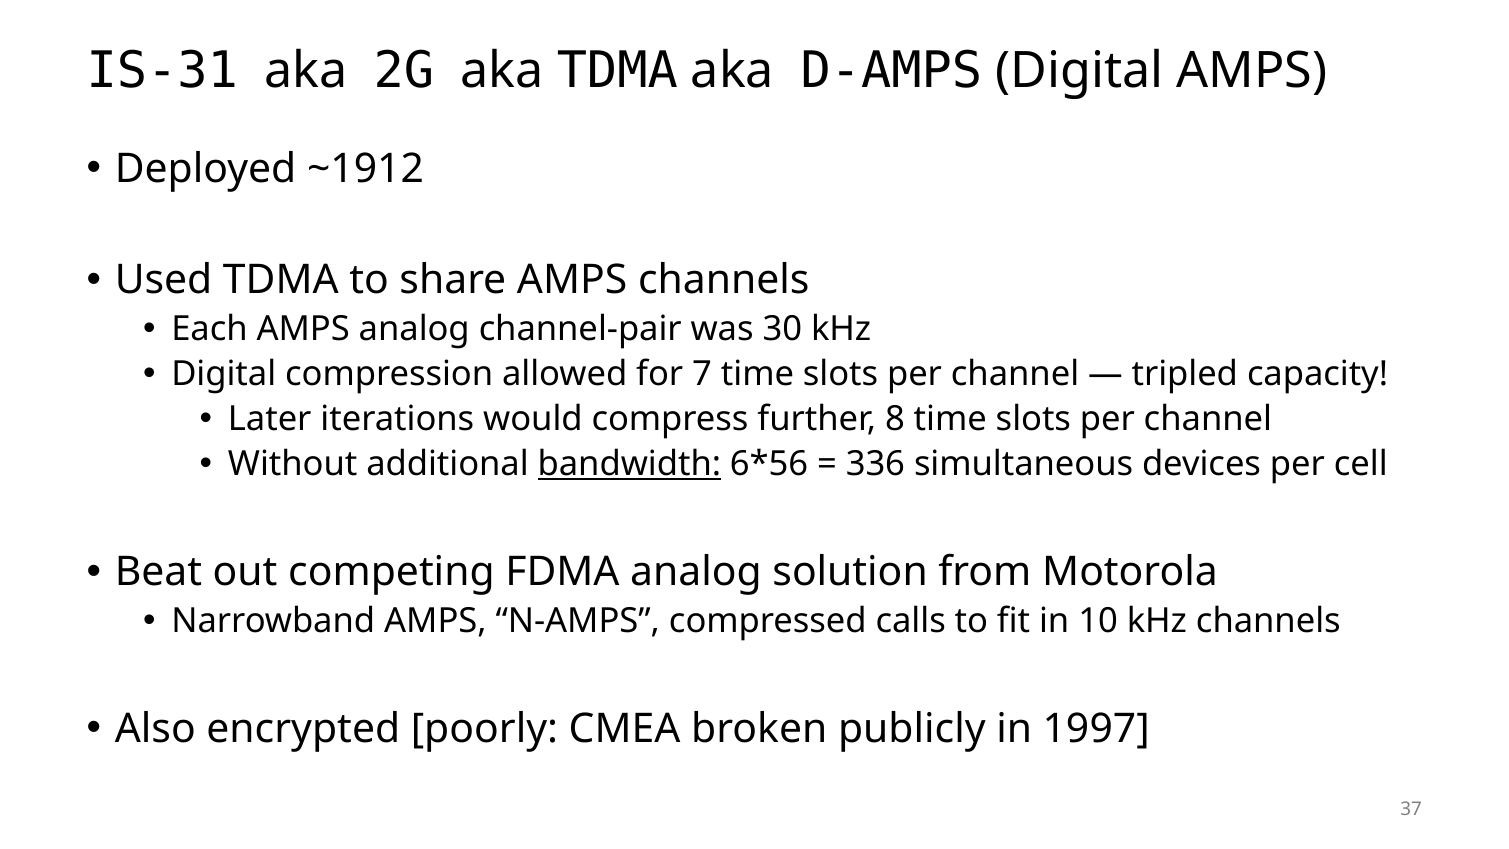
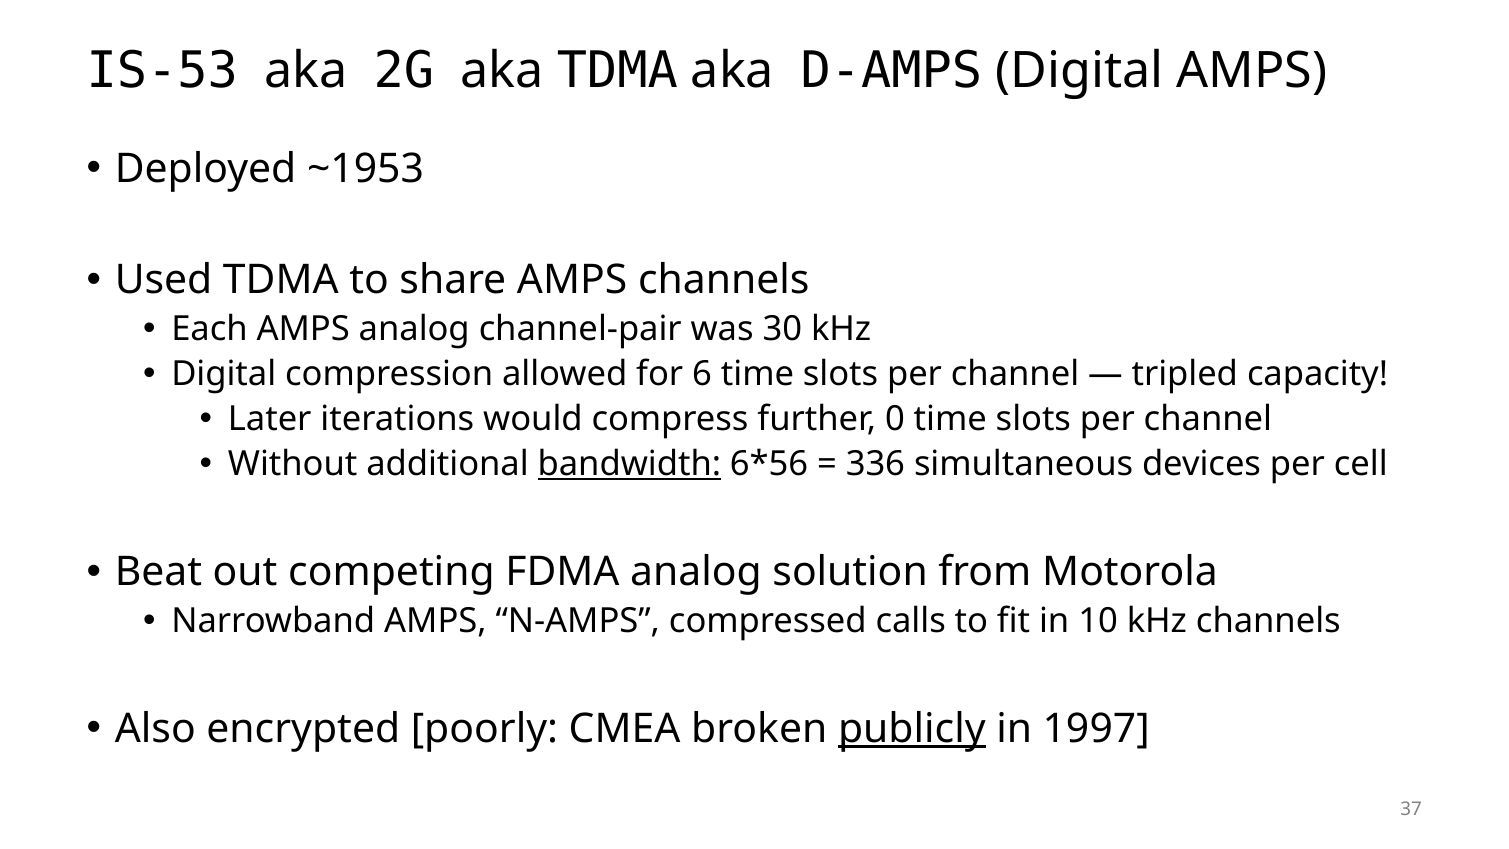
IS-31: IS-31 -> IS-53
~1912: ~1912 -> ~1953
7: 7 -> 6
8: 8 -> 0
publicly underline: none -> present
